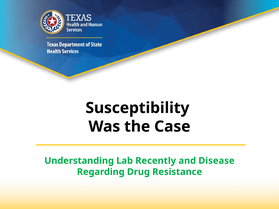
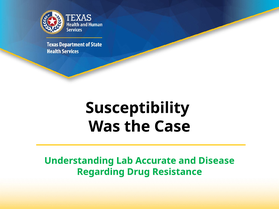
Recently: Recently -> Accurate
